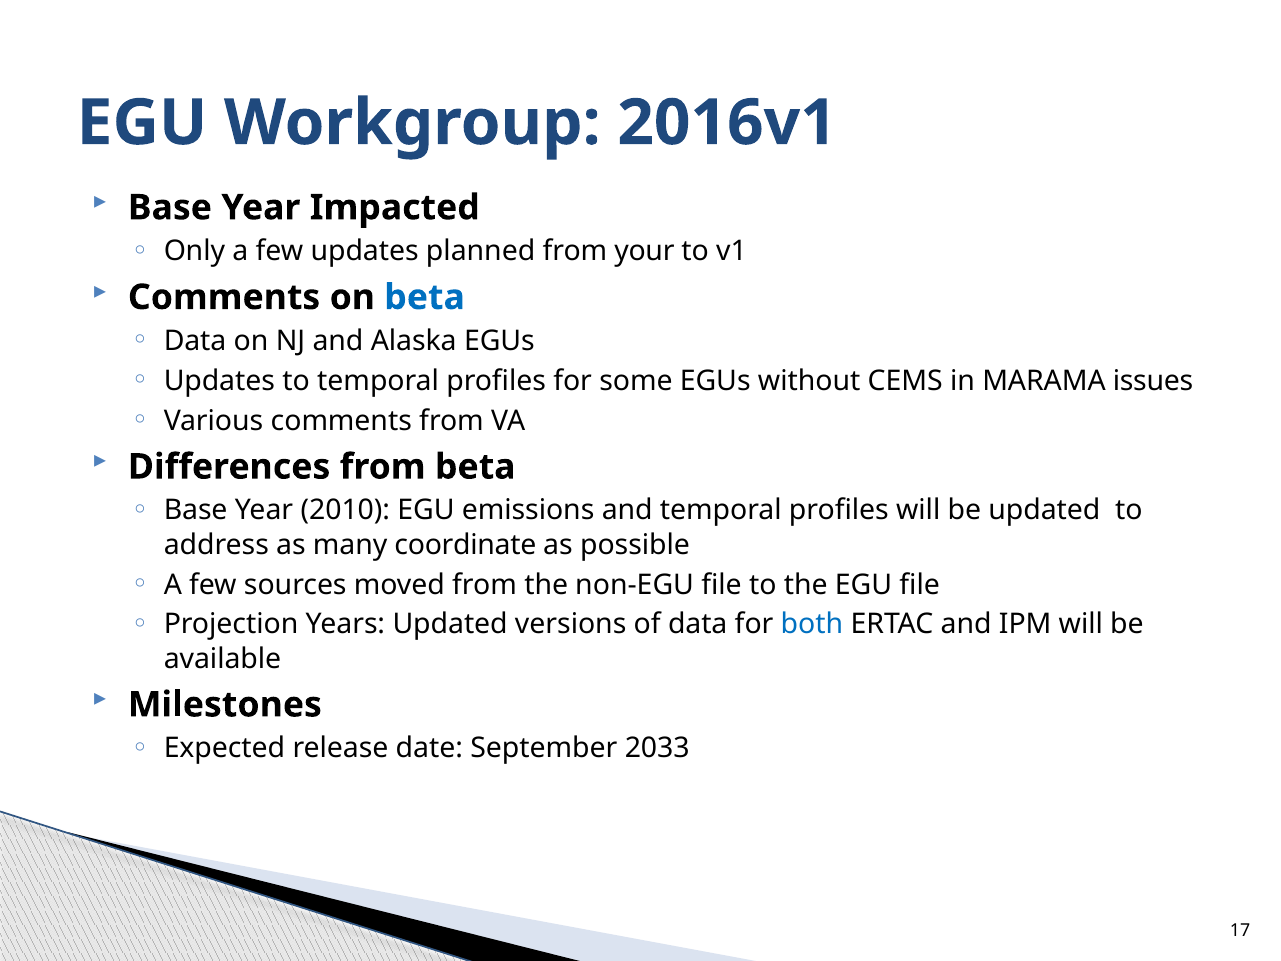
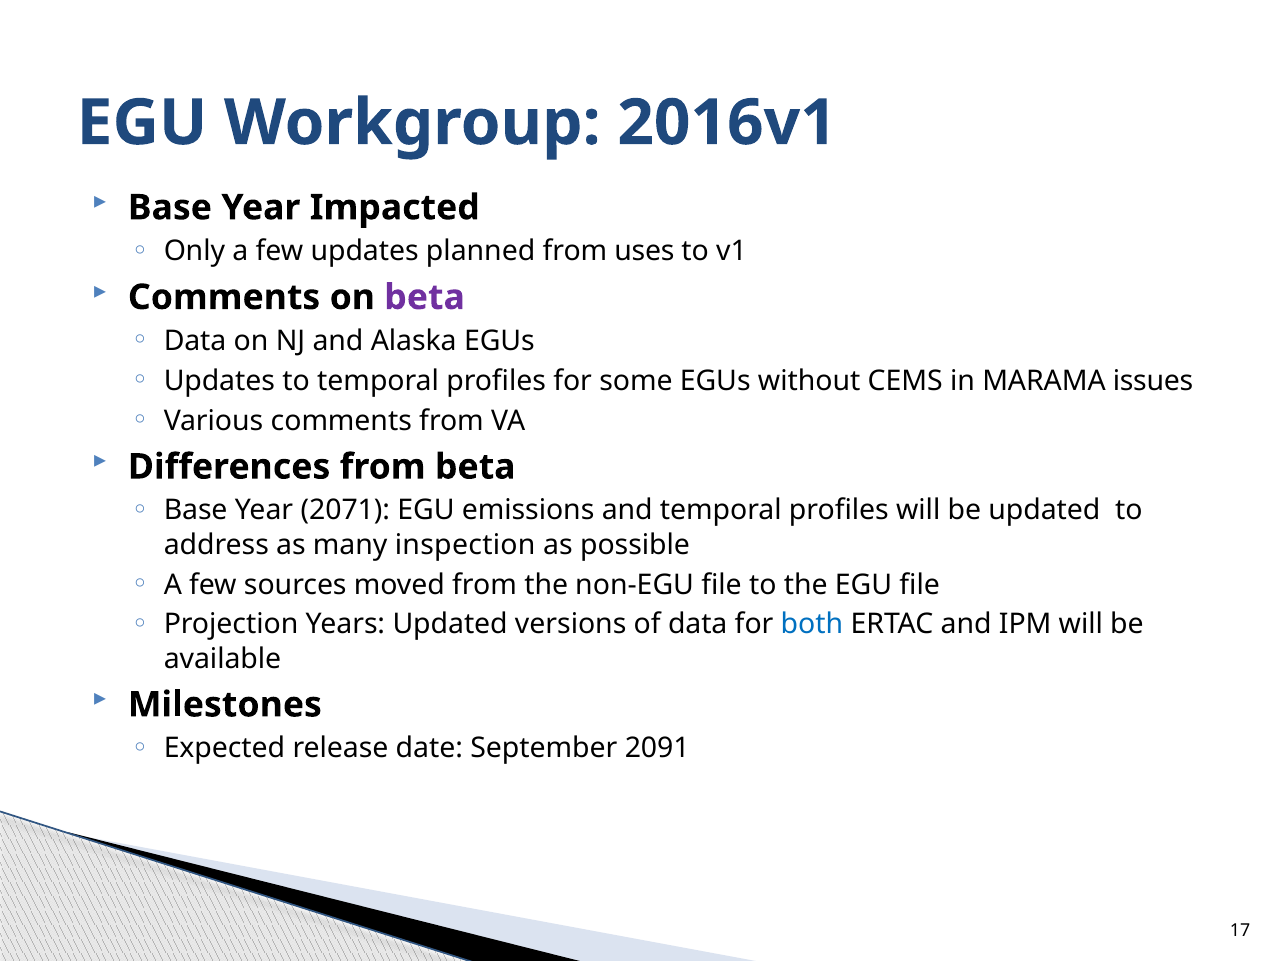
your: your -> uses
beta at (425, 297) colour: blue -> purple
2010: 2010 -> 2071
coordinate: coordinate -> inspection
2033: 2033 -> 2091
